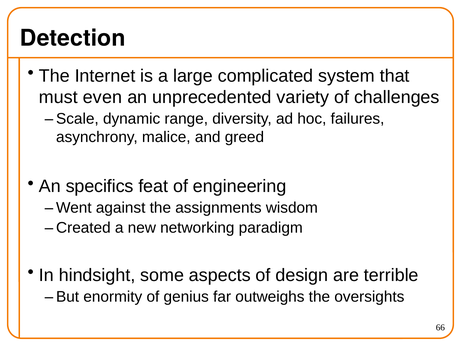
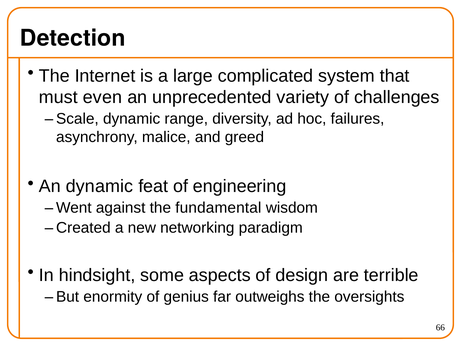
An specifics: specifics -> dynamic
assignments: assignments -> fundamental
